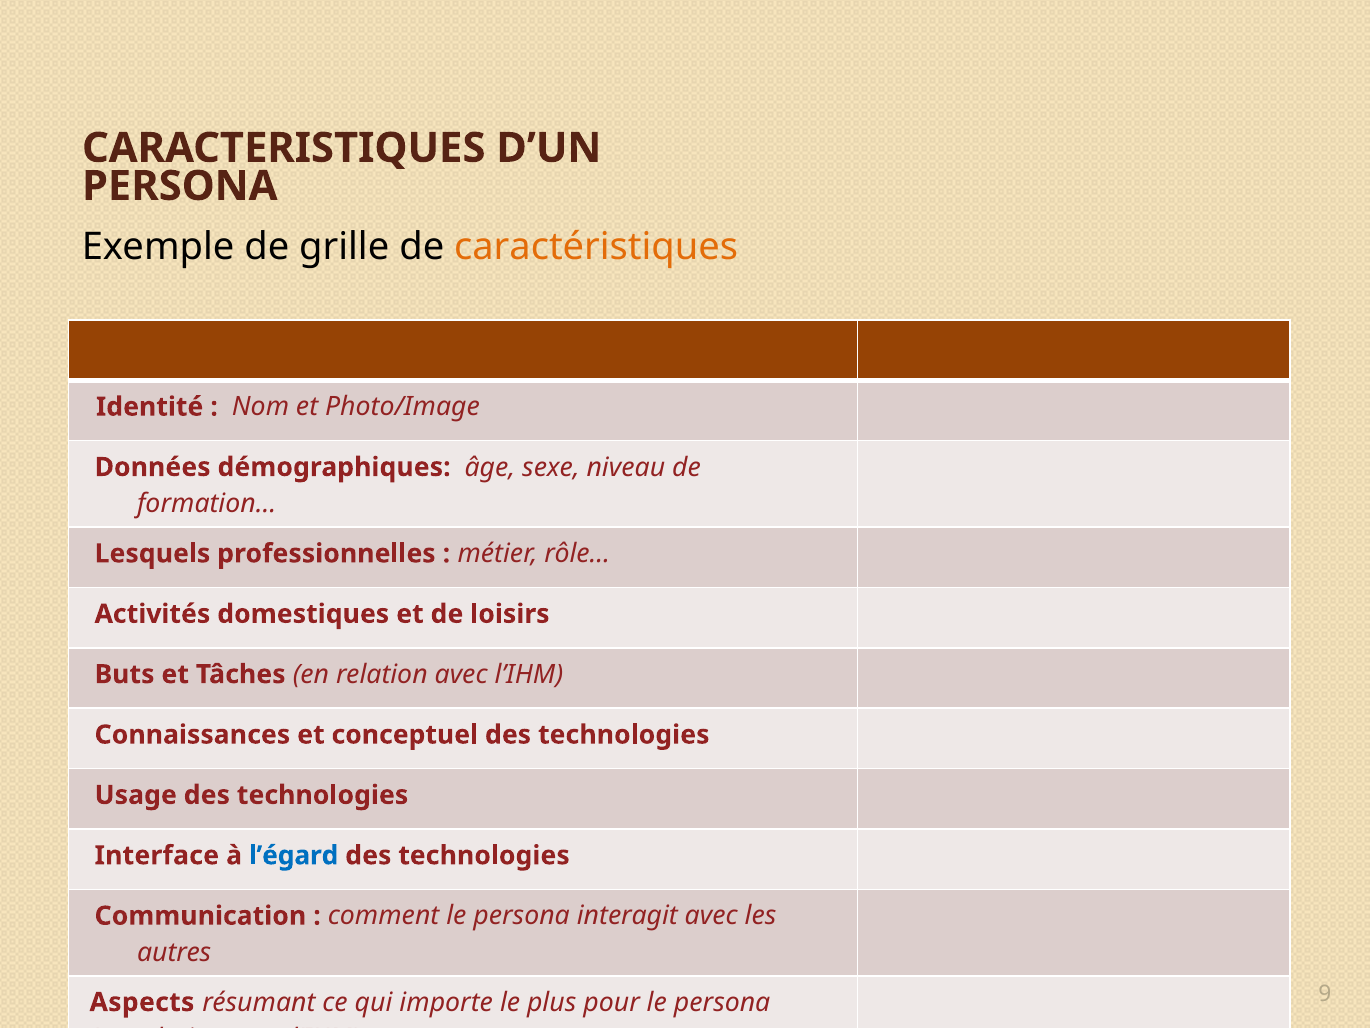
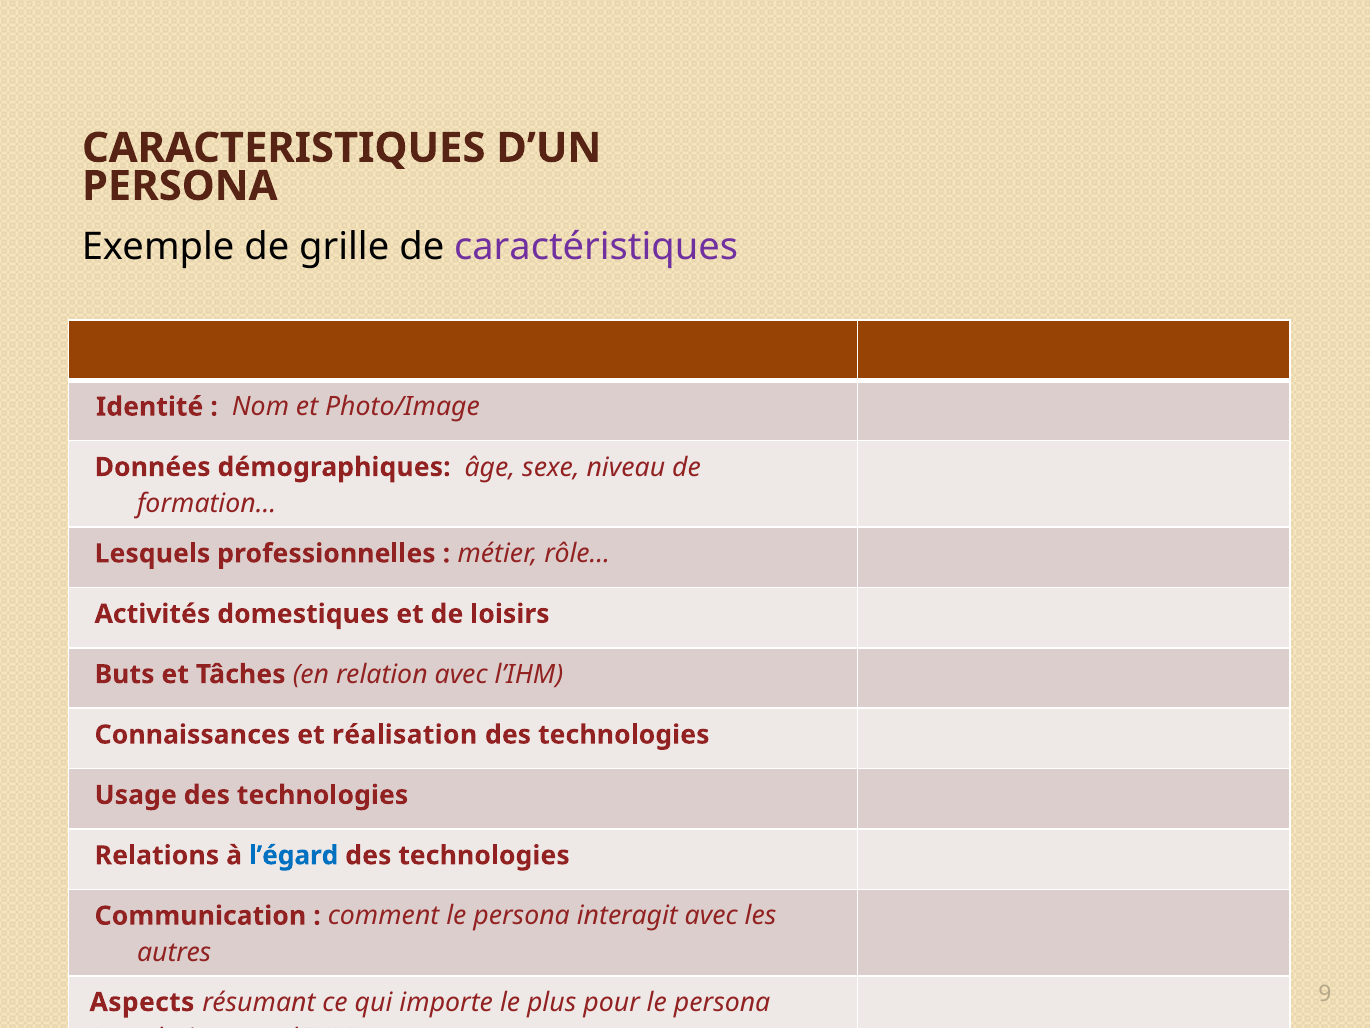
caractéristiques colour: orange -> purple
conceptuel: conceptuel -> réalisation
Interface: Interface -> Relations
